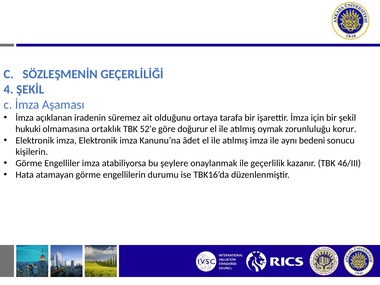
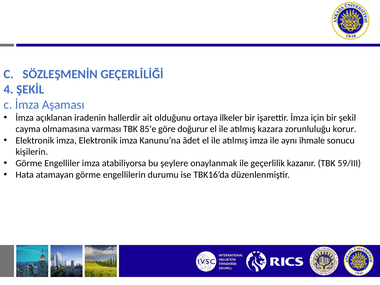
süremez: süremez -> hallerdir
tarafa: tarafa -> ilkeler
hukuki: hukuki -> cayma
ortaklık: ortaklık -> varması
52’e: 52’e -> 85’e
oymak: oymak -> kazara
bedeni: bedeni -> ihmale
46/III: 46/III -> 59/III
